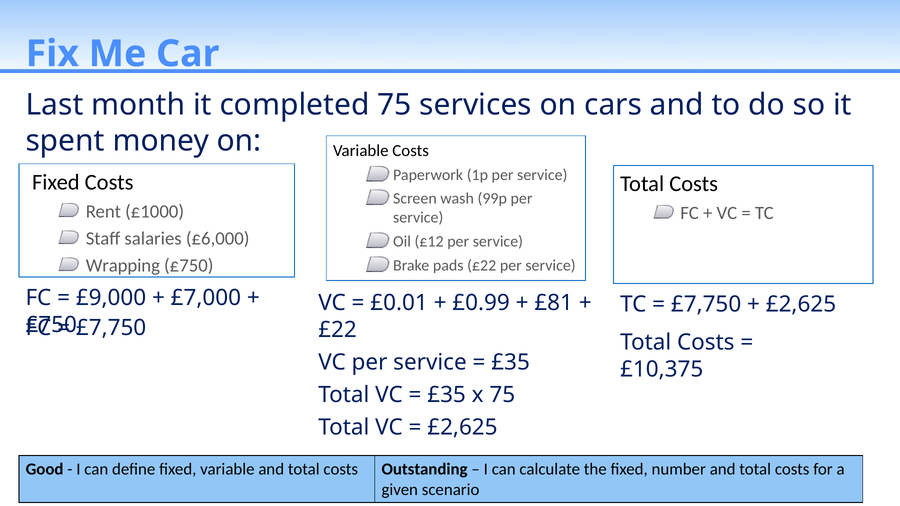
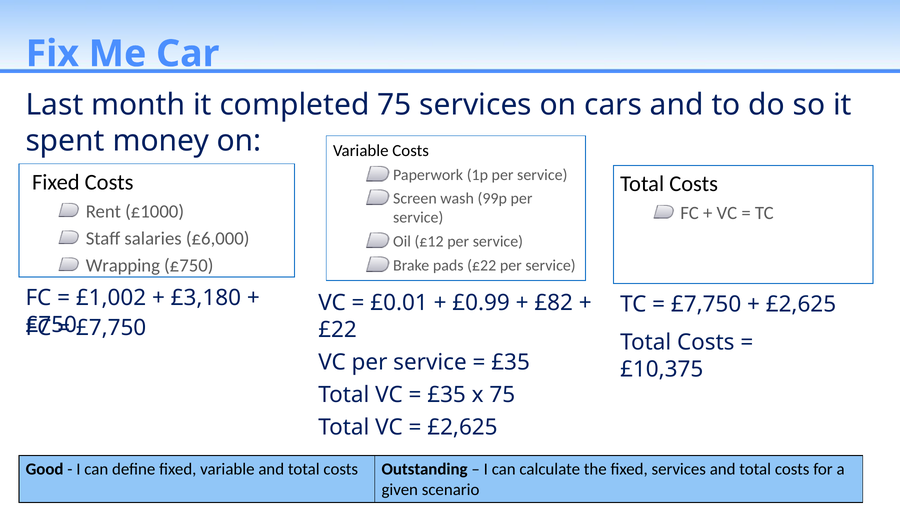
£9,000: £9,000 -> £1,002
£7,000: £7,000 -> £3,180
£81: £81 -> £82
fixed number: number -> services
